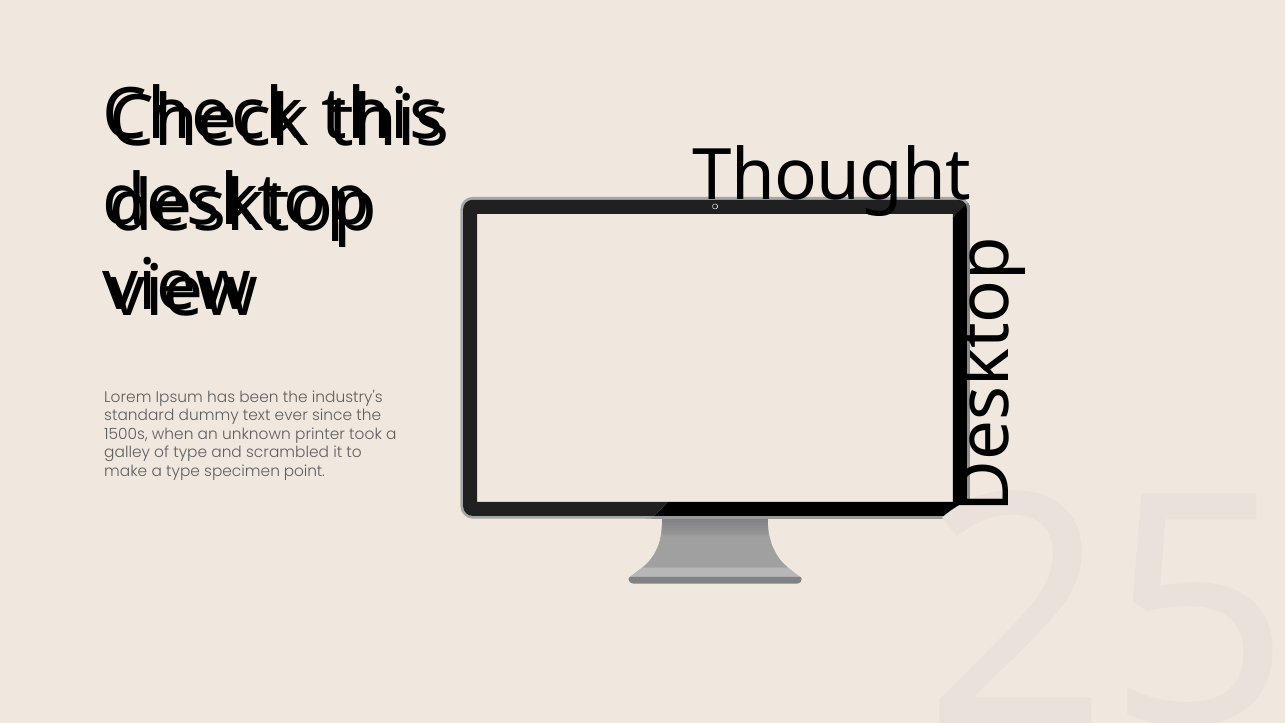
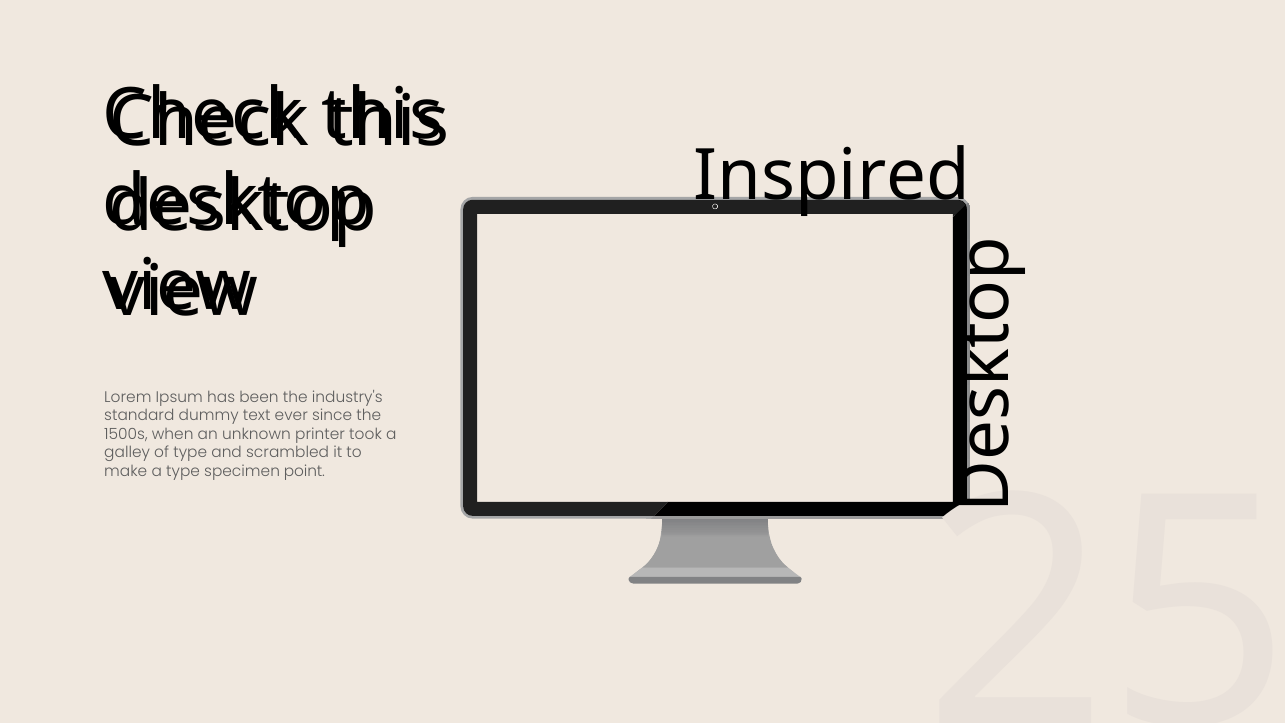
Thought: Thought -> Inspired
